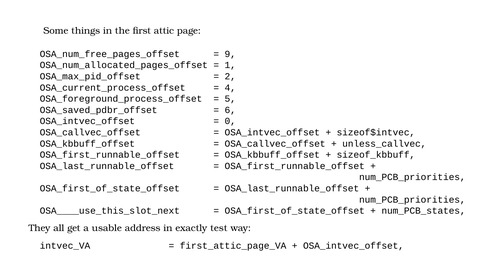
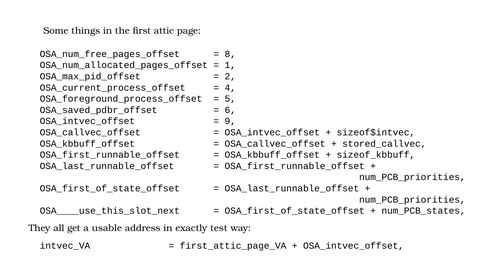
9: 9 -> 8
0: 0 -> 9
unless_callvec: unless_callvec -> stored_callvec
